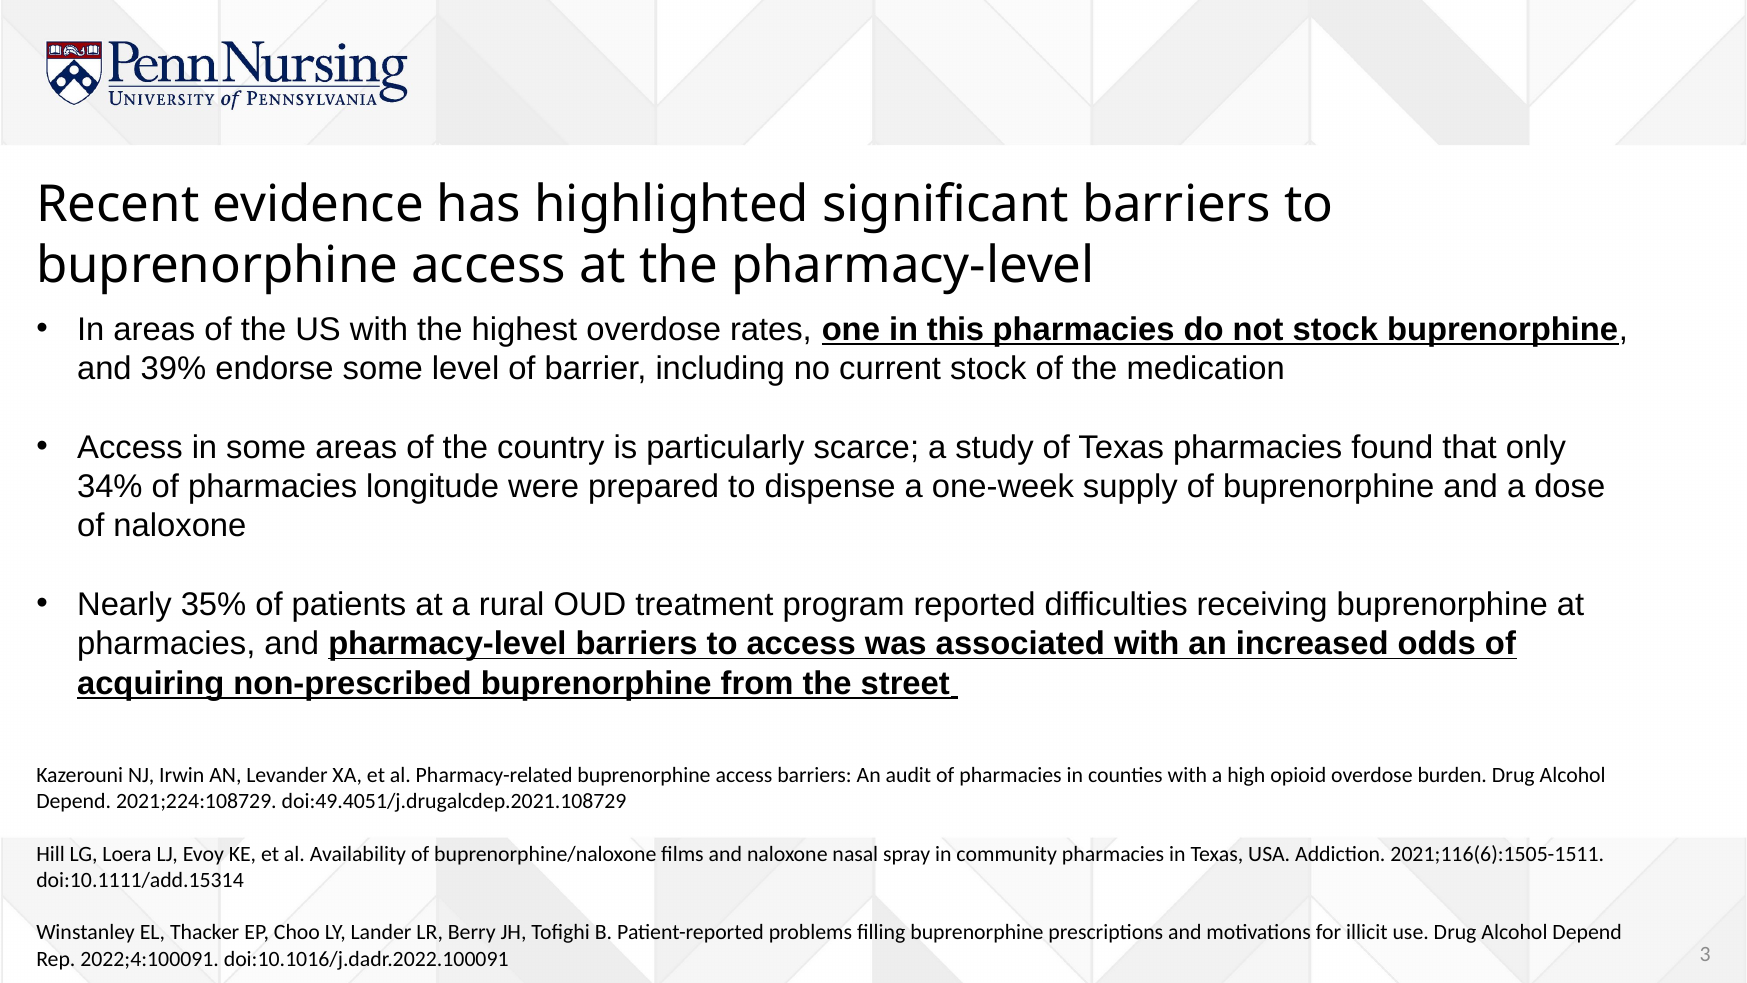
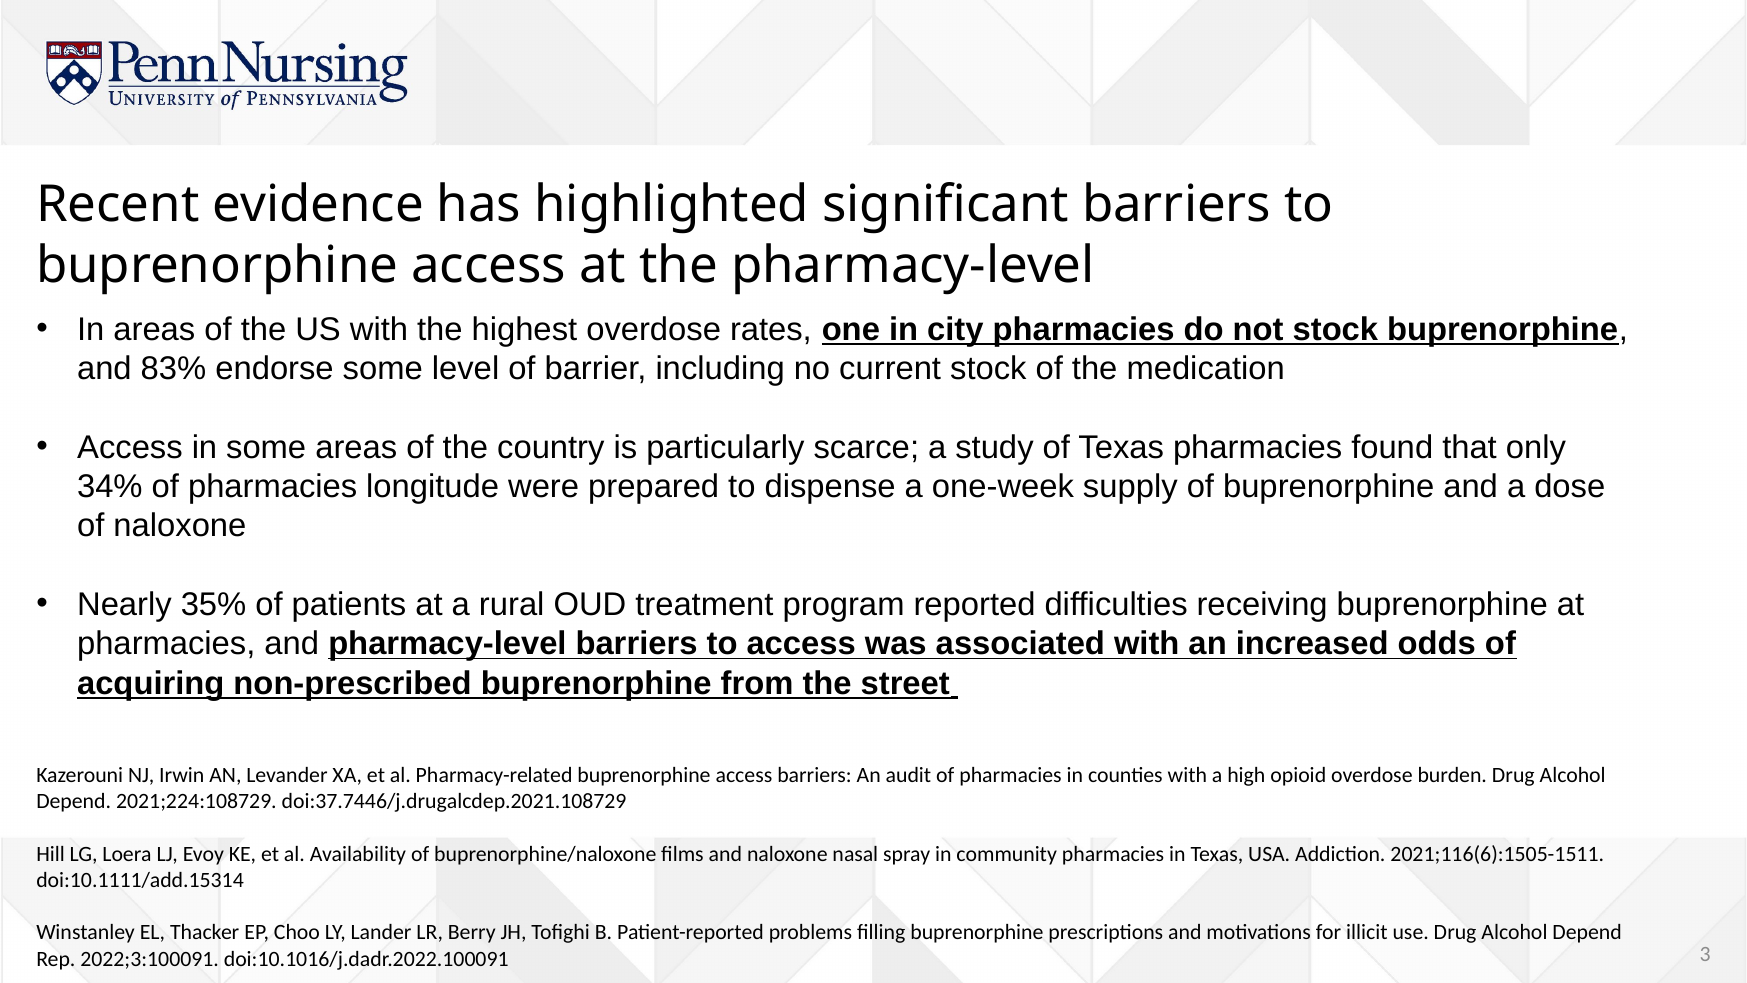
this: this -> city
39%: 39% -> 83%
doi:49.4051/j.drugalcdep.2021.108729: doi:49.4051/j.drugalcdep.2021.108729 -> doi:37.7446/j.drugalcdep.2021.108729
2022;4:100091: 2022;4:100091 -> 2022;3:100091
